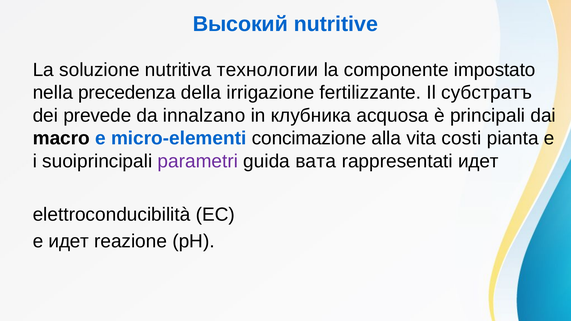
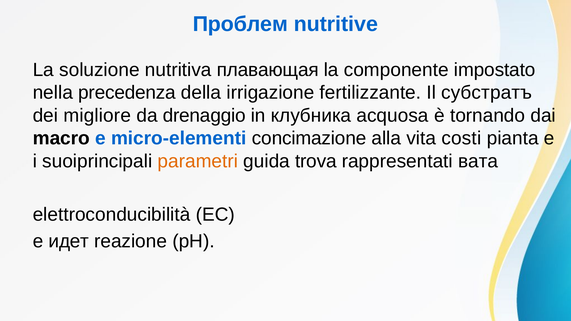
Высокий: Высокий -> Проблем
технологии: технологии -> плавающая
prevede: prevede -> migliore
innalzano: innalzano -> drenaggio
principali: principali -> tornando
parametri colour: purple -> orange
вата: вата -> trova
rappresentati идет: идет -> вата
